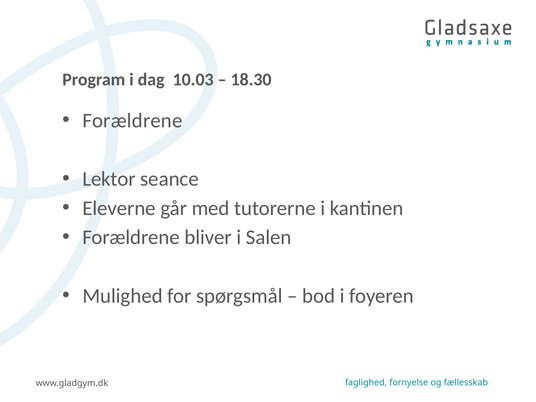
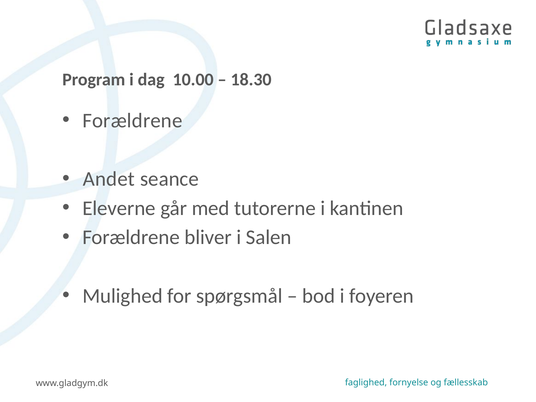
10.03: 10.03 -> 10.00
Lektor: Lektor -> Andet
